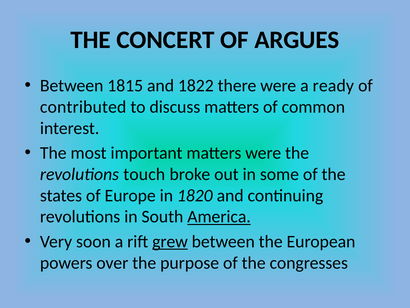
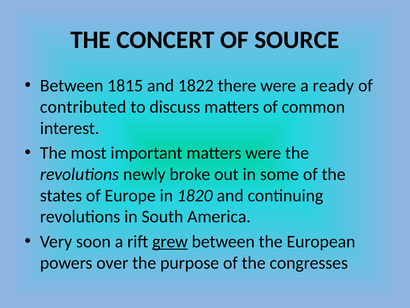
ARGUES: ARGUES -> SOURCE
touch: touch -> newly
America underline: present -> none
